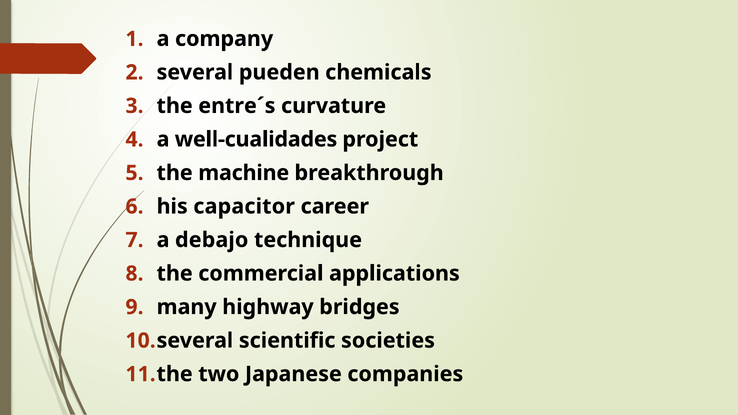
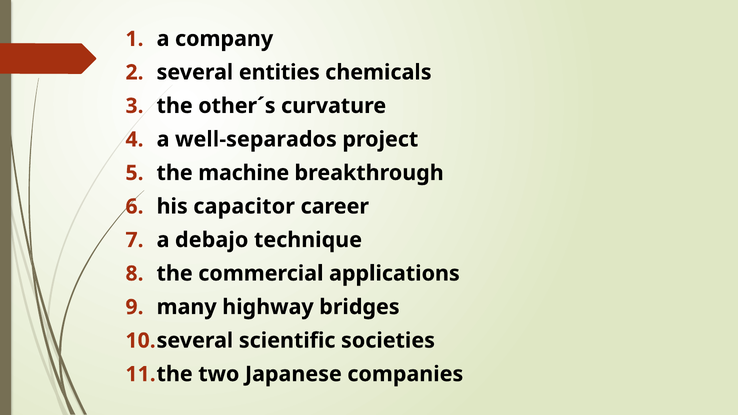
pueden: pueden -> entities
entre´s: entre´s -> other´s
well-cualidades: well-cualidades -> well-separados
